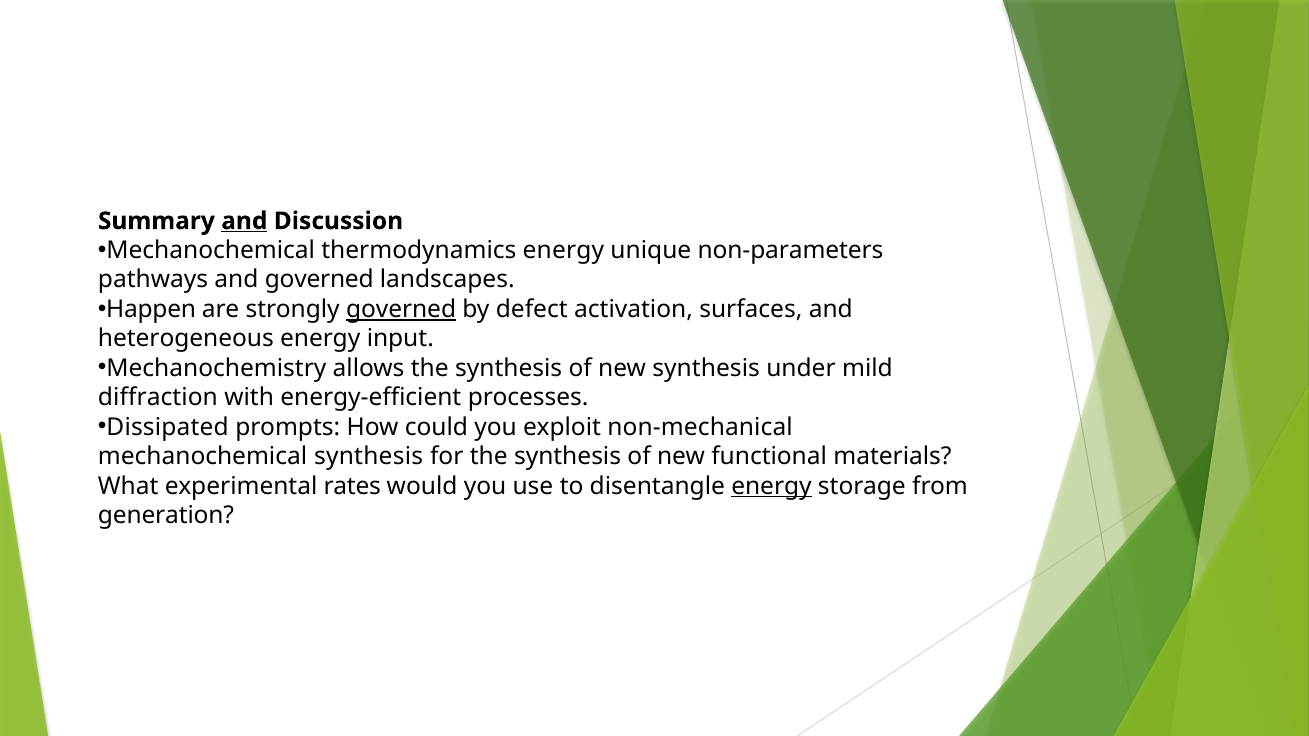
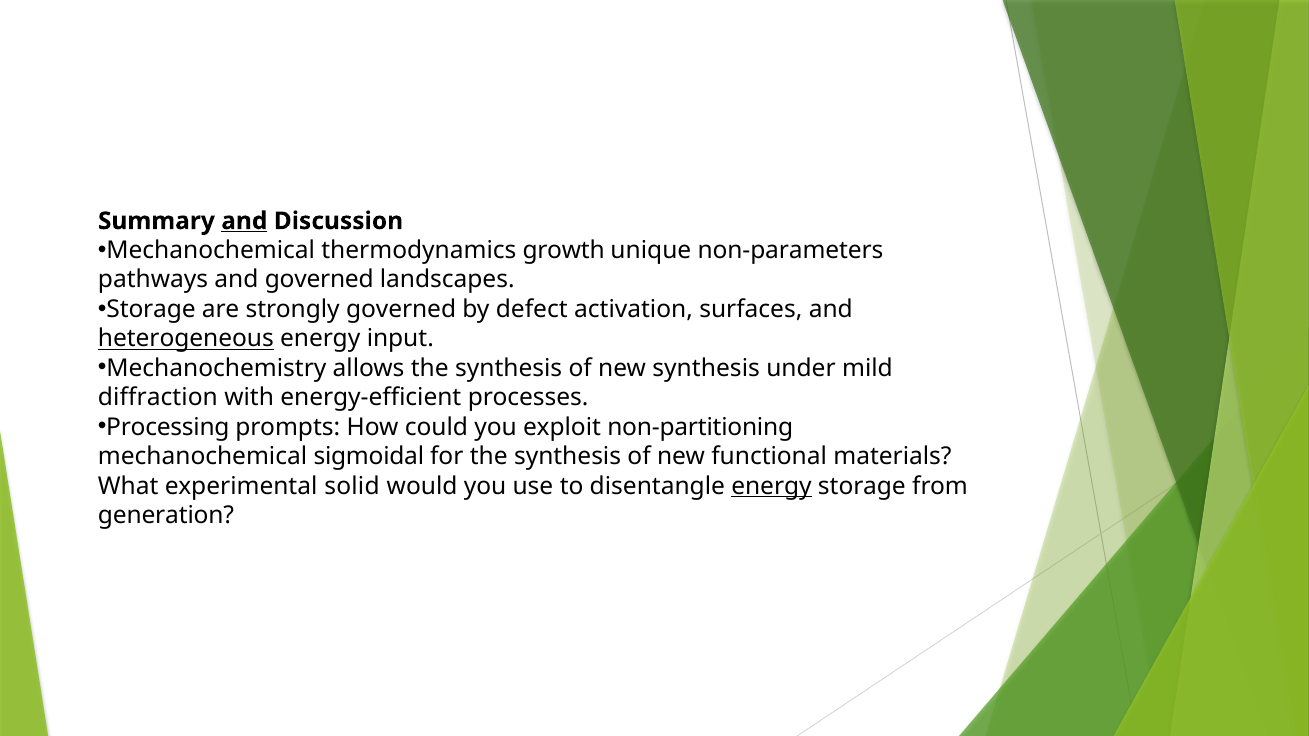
thermodynamics energy: energy -> growth
Happen at (151, 309): Happen -> Storage
governed at (401, 309) underline: present -> none
heterogeneous underline: none -> present
Dissipated: Dissipated -> Processing
non-mechanical: non-mechanical -> non-partitioning
mechanochemical synthesis: synthesis -> sigmoidal
rates: rates -> solid
